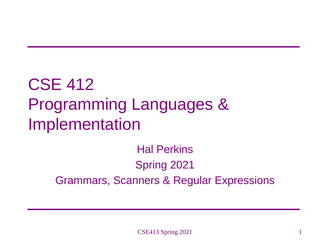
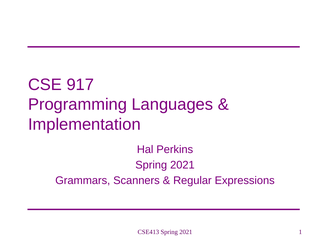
412: 412 -> 917
